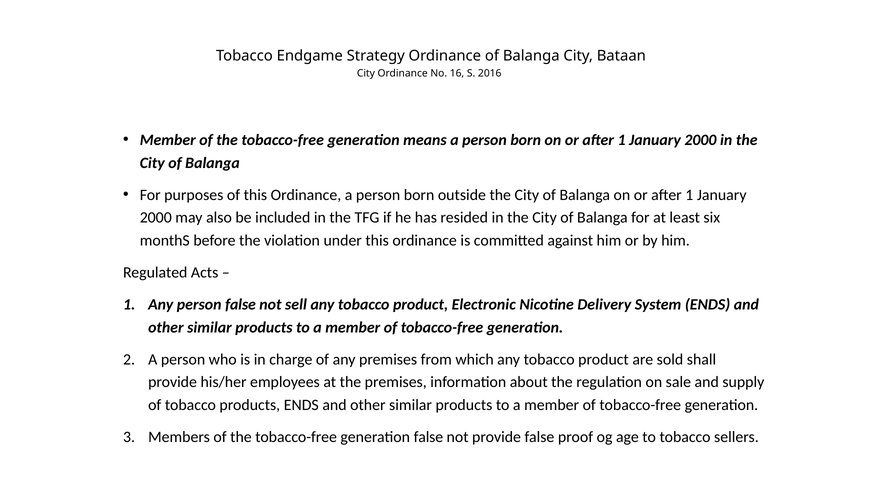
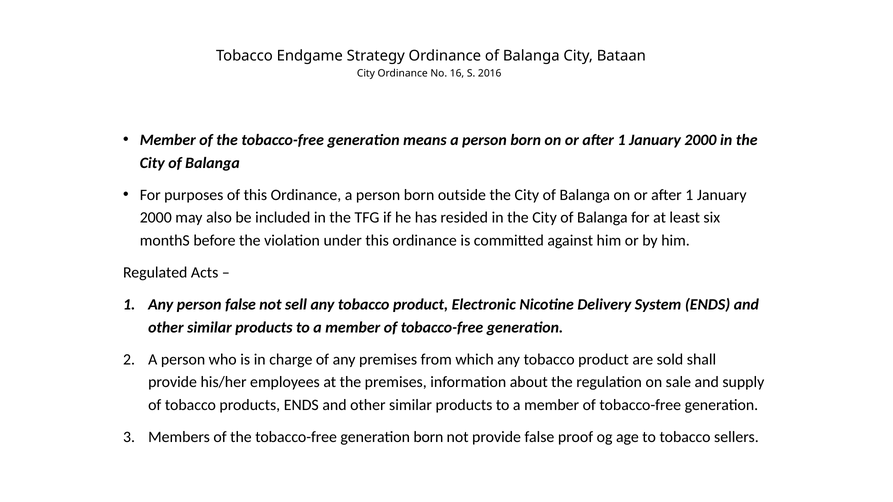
generation false: false -> born
